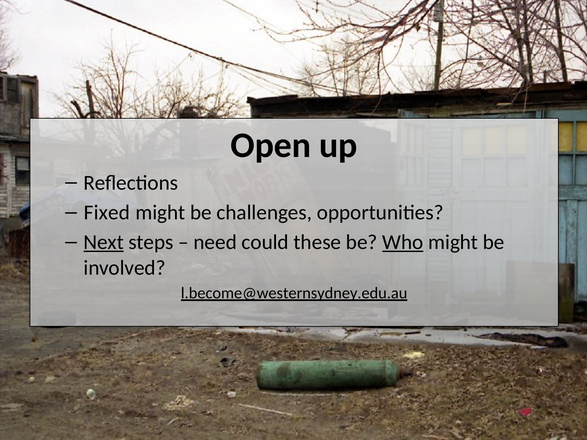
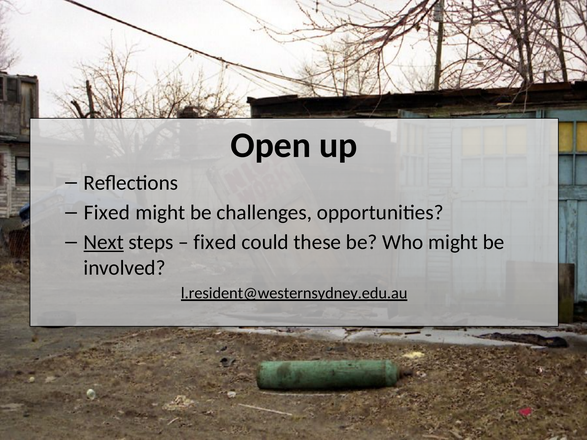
need at (215, 242): need -> fixed
Who underline: present -> none
l.become@westernsydney.edu.au: l.become@westernsydney.edu.au -> l.resident@westernsydney.edu.au
